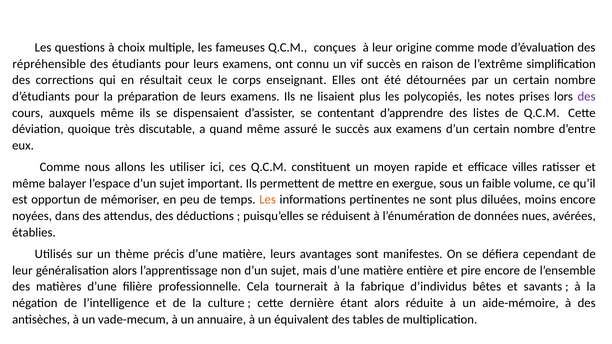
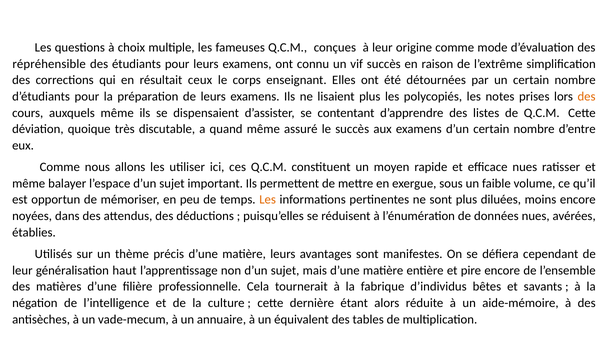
des at (587, 97) colour: purple -> orange
efficace villes: villes -> nues
généralisation alors: alors -> haut
